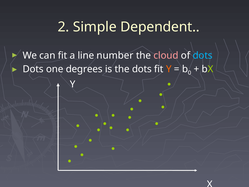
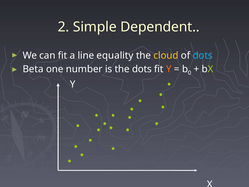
number: number -> equality
cloud colour: pink -> yellow
Dots at (33, 69): Dots -> Beta
degrees: degrees -> number
